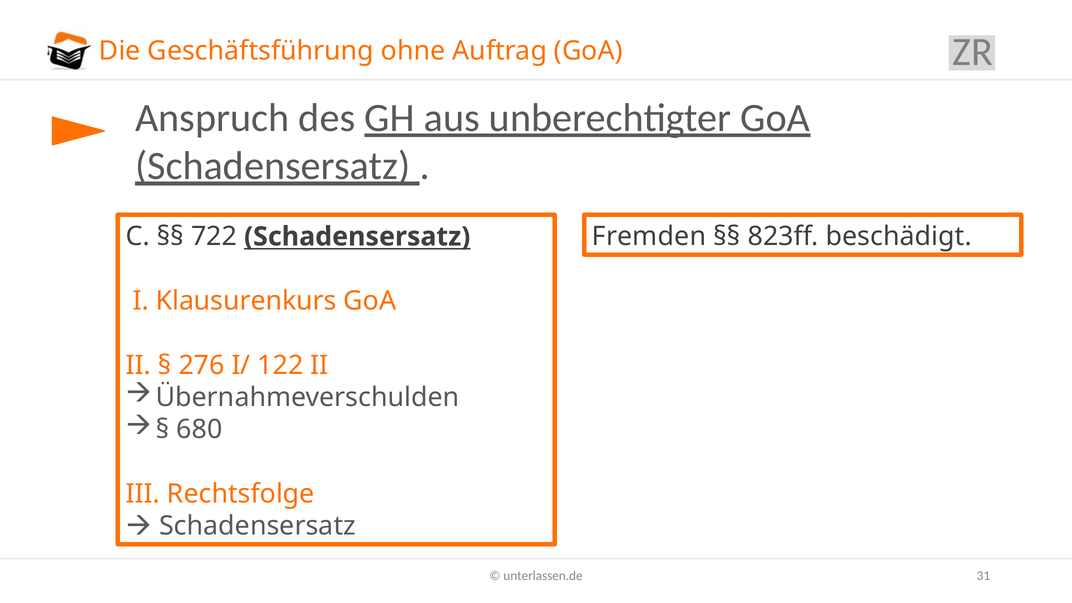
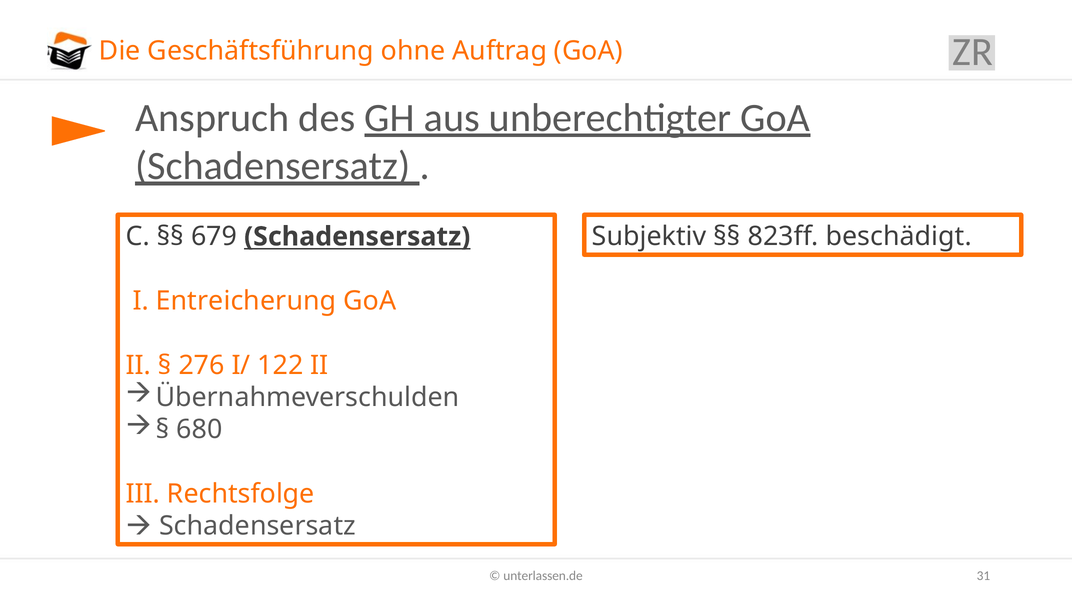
722: 722 -> 679
Fremden: Fremden -> Subjektiv
Klausurenkurs: Klausurenkurs -> Entreicherung
